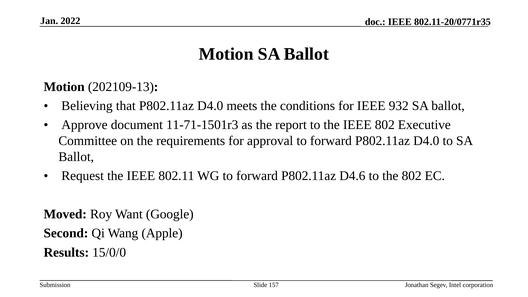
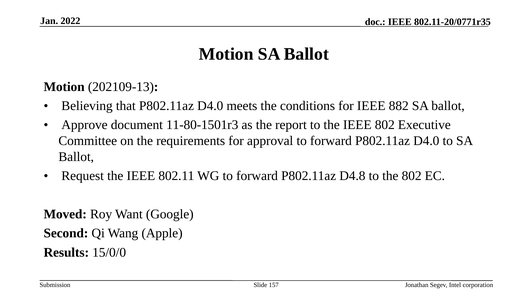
932: 932 -> 882
11-71-1501r3: 11-71-1501r3 -> 11-80-1501r3
D4.6: D4.6 -> D4.8
